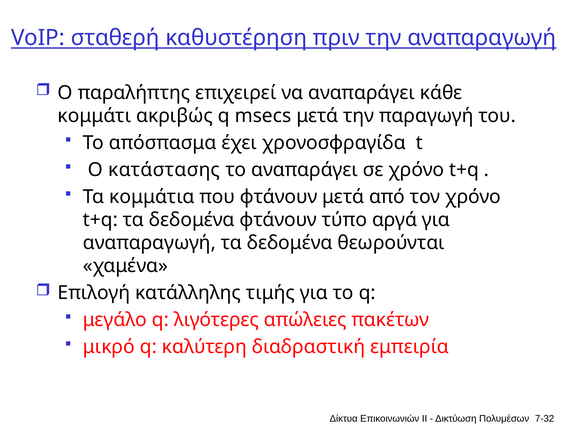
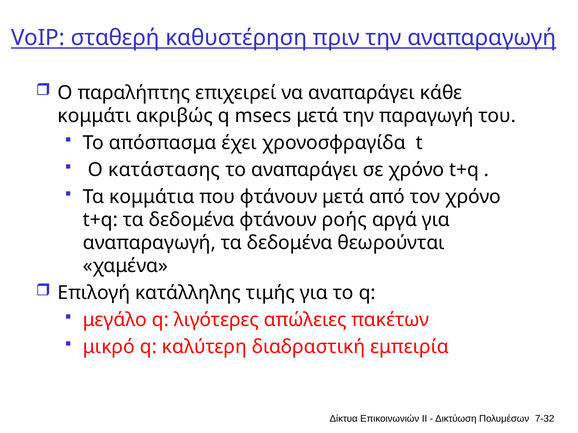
τύπο: τύπο -> ροής
